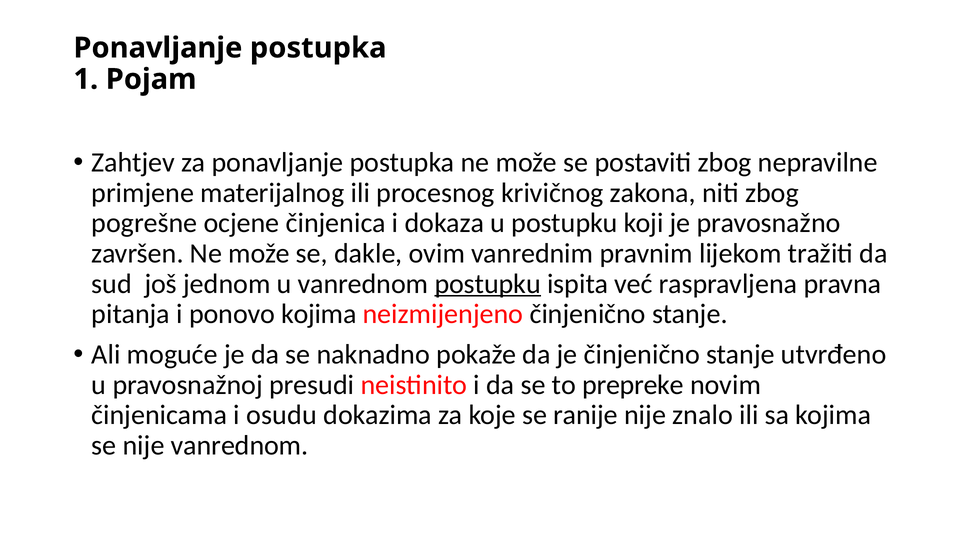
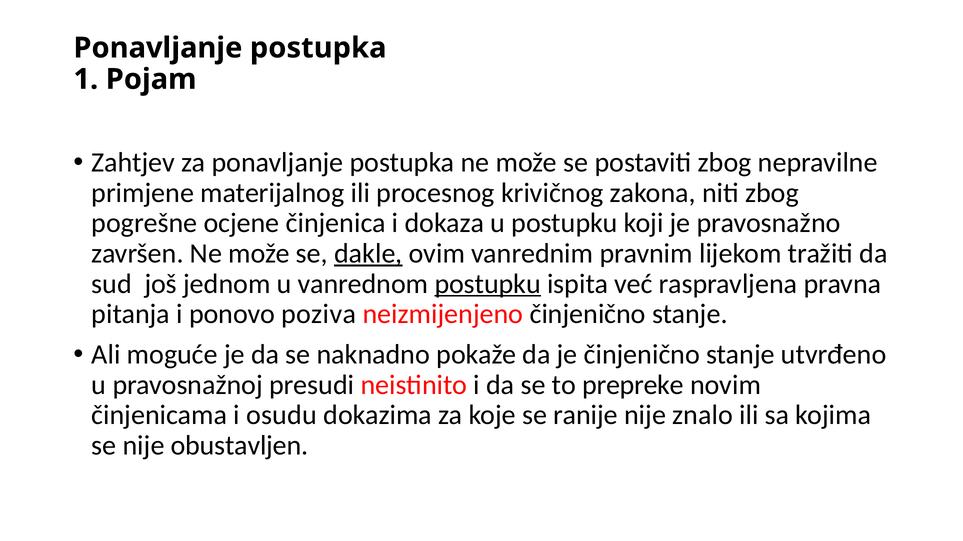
dakle underline: none -> present
ponovo kojima: kojima -> poziva
nije vanrednom: vanrednom -> obustavljen
